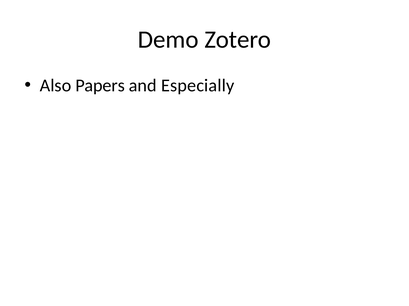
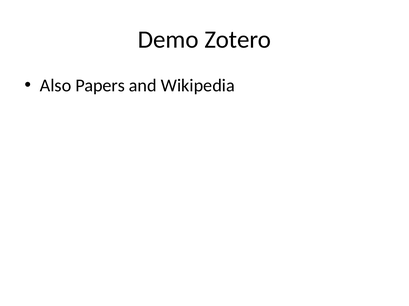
Especially: Especially -> Wikipedia
